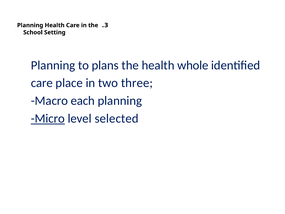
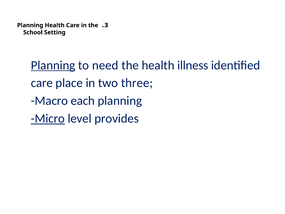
Planning at (53, 65) underline: none -> present
plans: plans -> need
whole: whole -> illness
selected: selected -> provides
